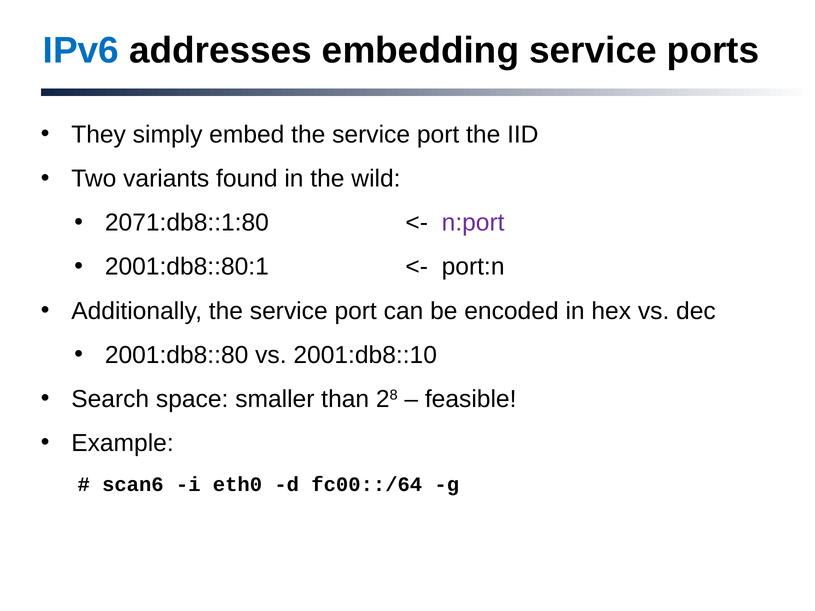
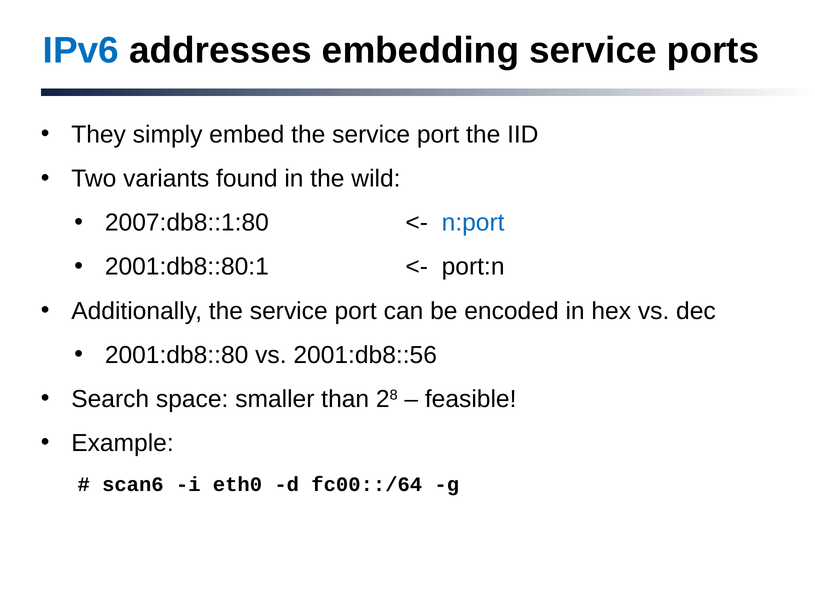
2071:db8::1:80: 2071:db8::1:80 -> 2007:db8::1:80
n:port colour: purple -> blue
2001:db8::10: 2001:db8::10 -> 2001:db8::56
